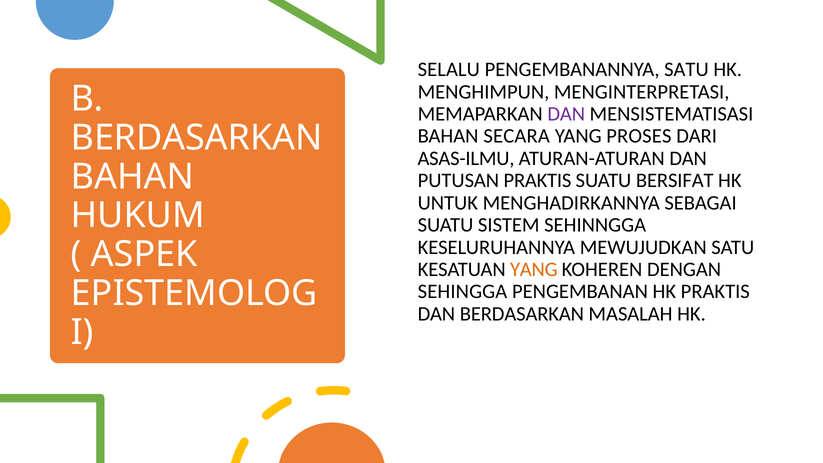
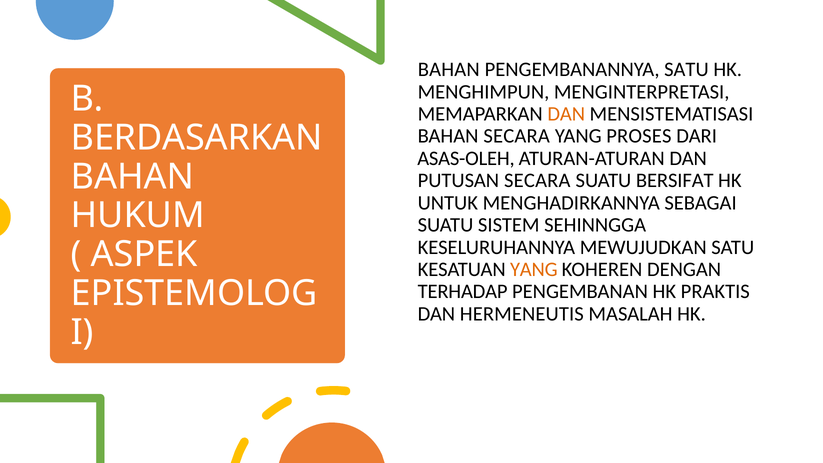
SELALU at (449, 69): SELALU -> BAHAN
DAN at (566, 114) colour: purple -> orange
ASAS-ILMU: ASAS-ILMU -> ASAS-OLEH
PUTUSAN PRAKTIS: PRAKTIS -> SECARA
SEHINGGA: SEHINGGA -> TERHADAP
DAN BERDASARKAN: BERDASARKAN -> HERMENEUTIS
